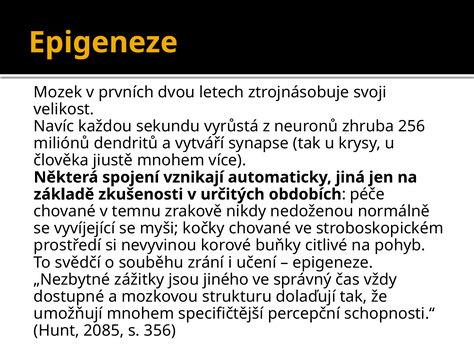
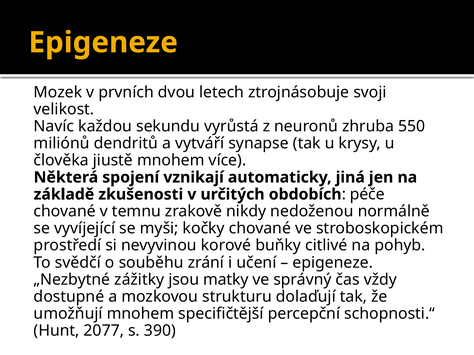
256: 256 -> 550
jiného: jiného -> matky
2085: 2085 -> 2077
356: 356 -> 390
